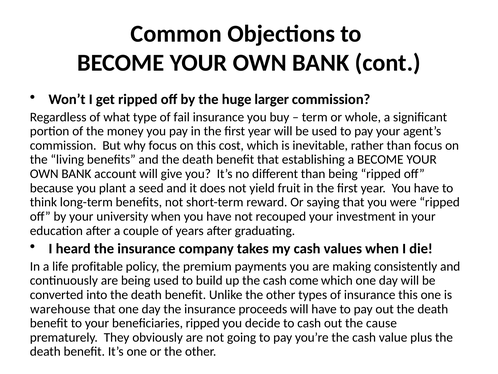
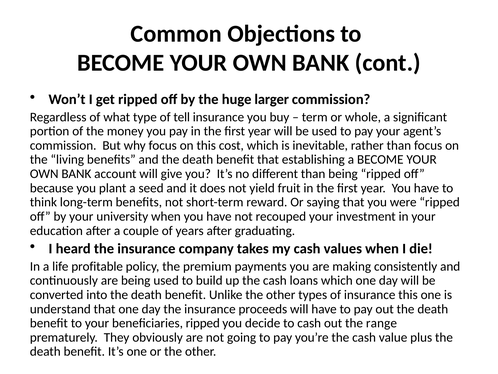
fail: fail -> tell
come: come -> loans
warehouse: warehouse -> understand
cause: cause -> range
